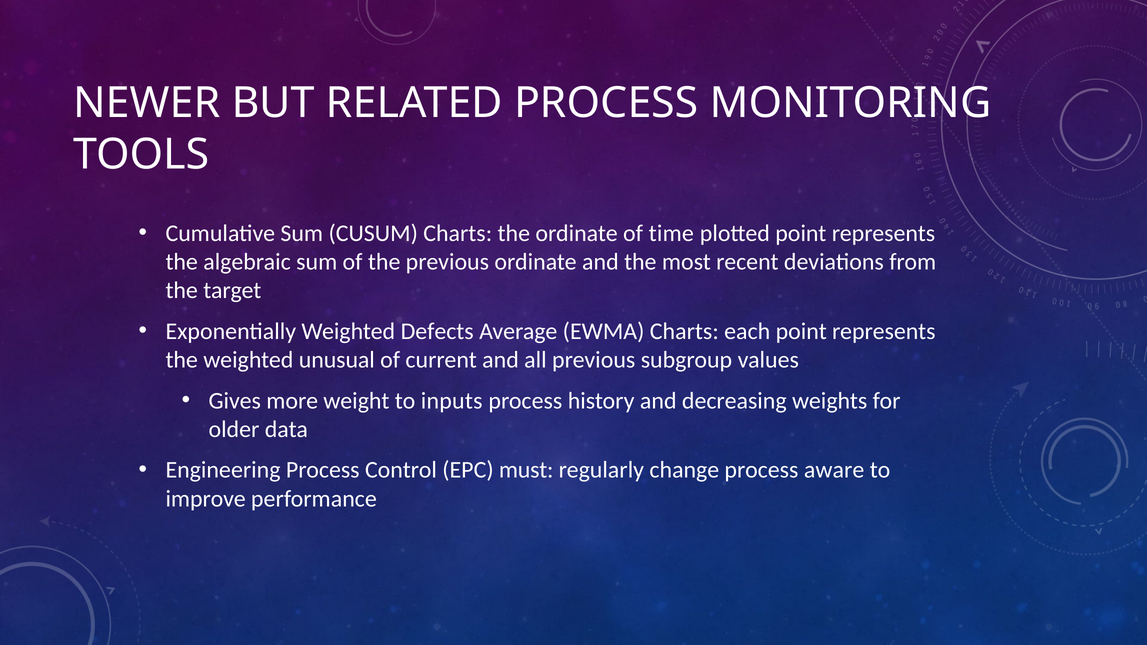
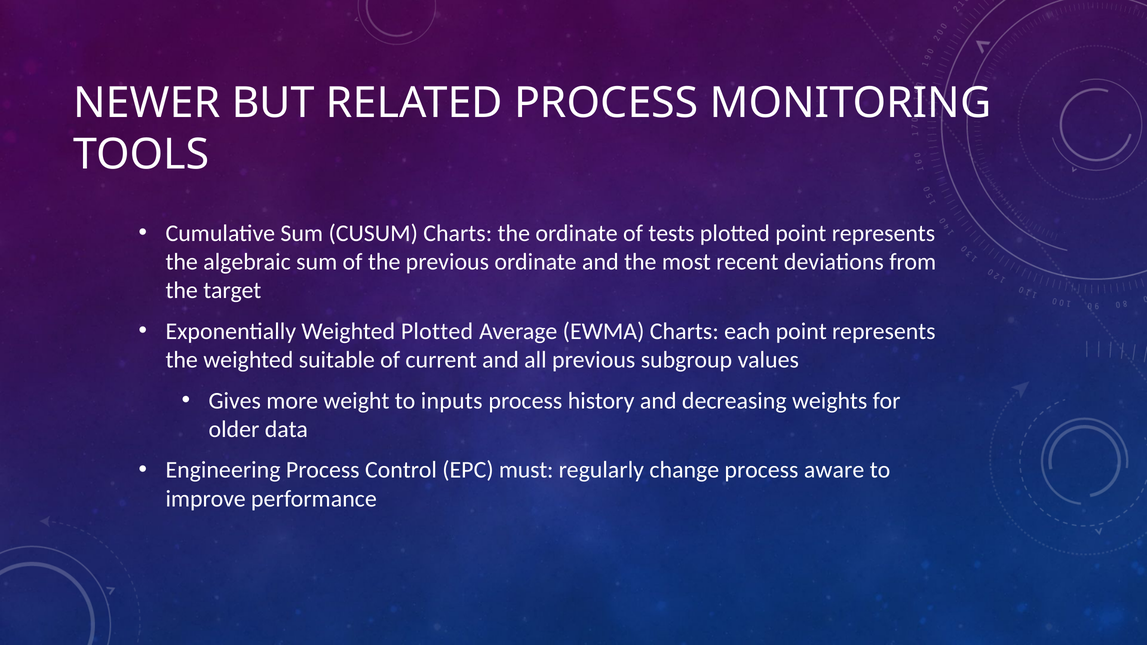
time: time -> tests
Weighted Defects: Defects -> Plotted
unusual: unusual -> suitable
